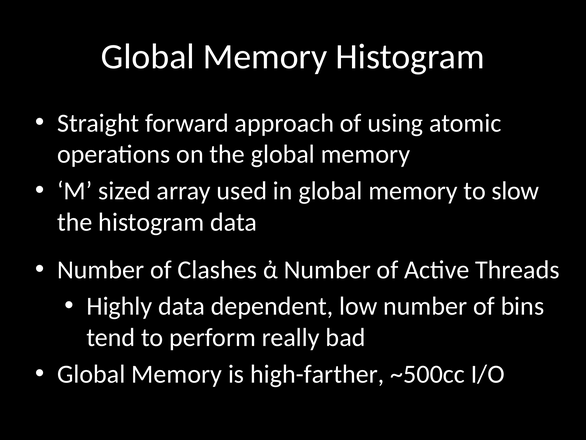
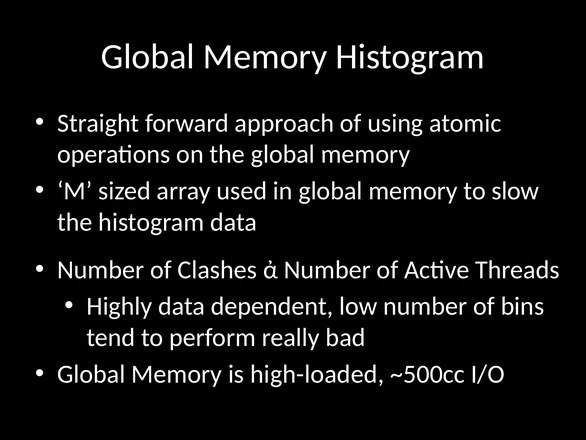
high-farther: high-farther -> high-loaded
